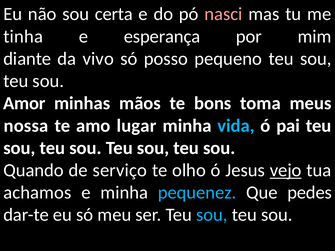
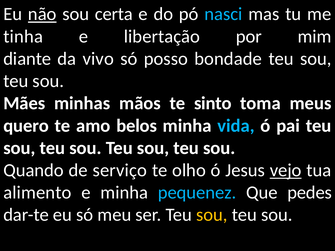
não underline: none -> present
nasci colour: pink -> light blue
esperança: esperança -> libertação
pequeno: pequeno -> bondade
Amor: Amor -> Mães
bons: bons -> sinto
nossa: nossa -> quero
lugar: lugar -> belos
achamos: achamos -> alimento
sou at (212, 215) colour: light blue -> yellow
